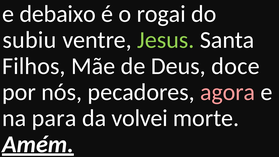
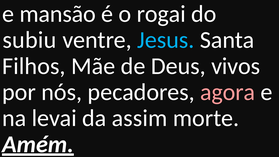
debaixo: debaixo -> mansão
Jesus colour: light green -> light blue
doce: doce -> vivos
para: para -> levai
volvei: volvei -> assim
